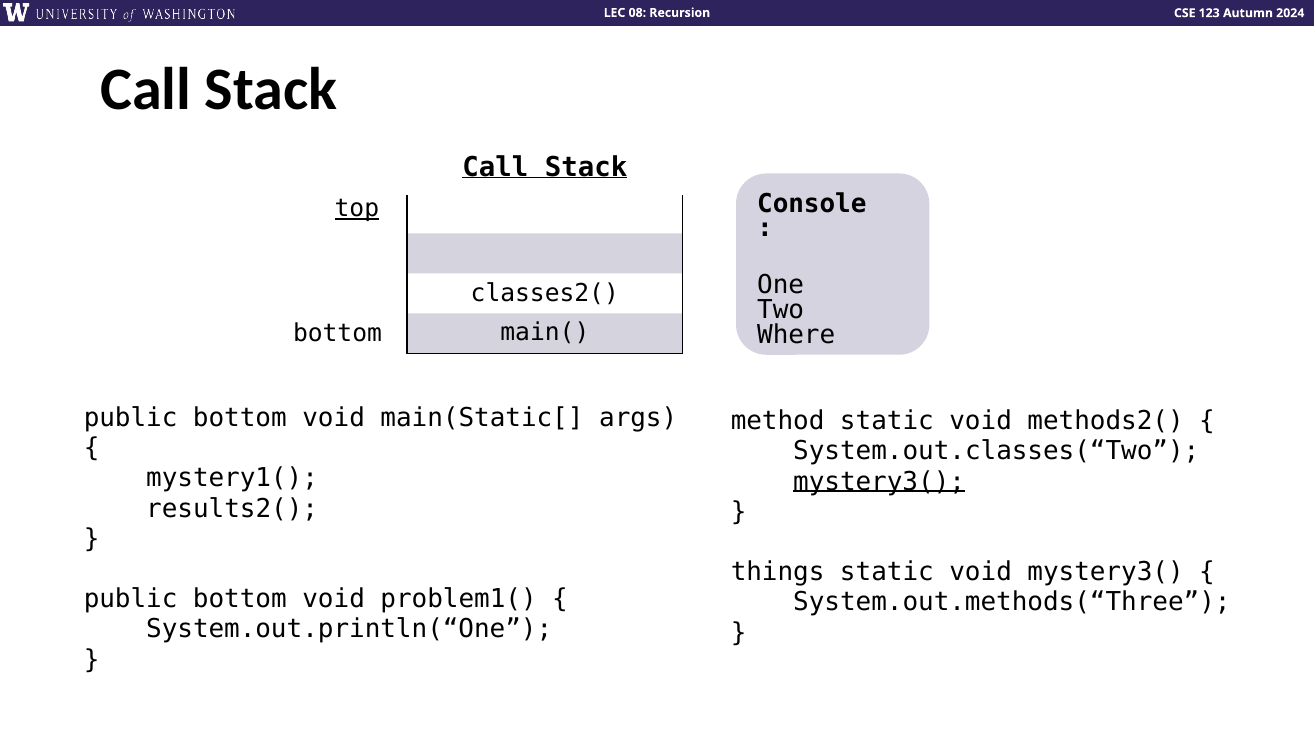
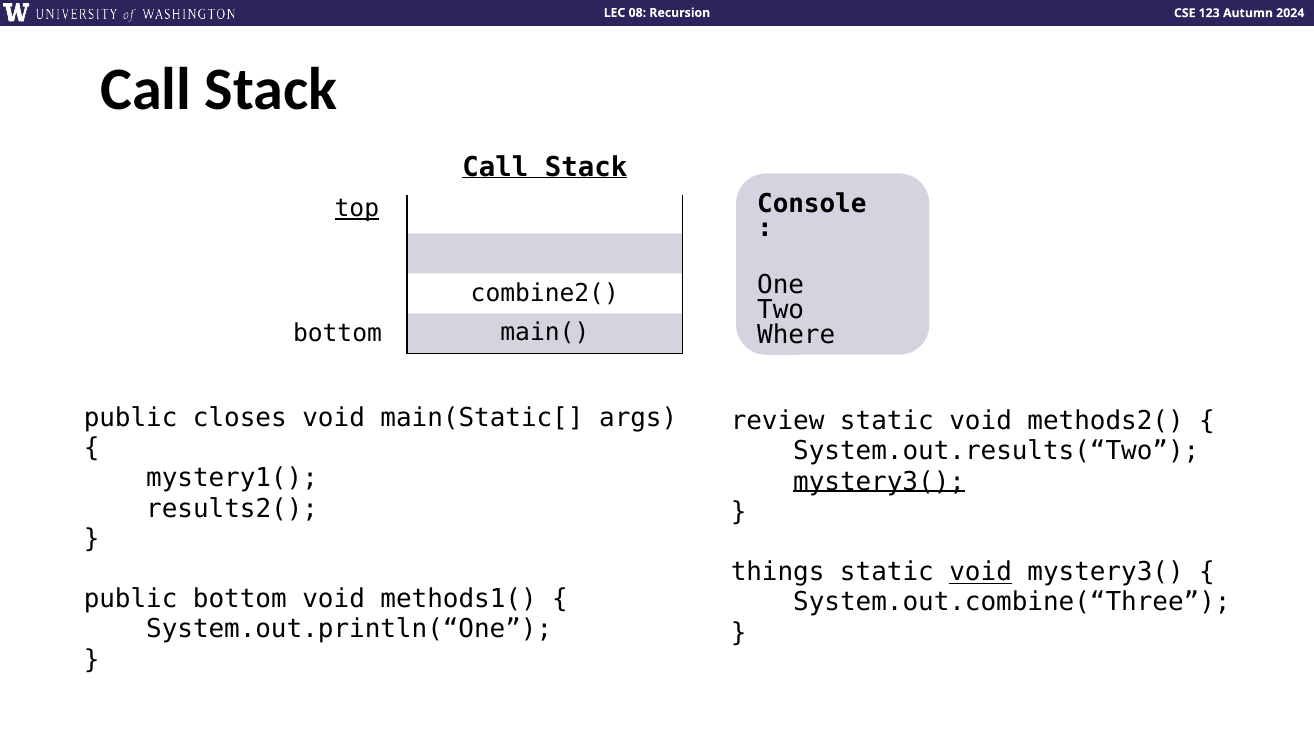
classes2(: classes2( -> combine2(
bottom at (240, 418): bottom -> closes
method: method -> review
System.out.classes(“Two: System.out.classes(“Two -> System.out.results(“Two
void at (981, 572) underline: none -> present
problem1(: problem1( -> methods1(
System.out.methods(“Three: System.out.methods(“Three -> System.out.combine(“Three
